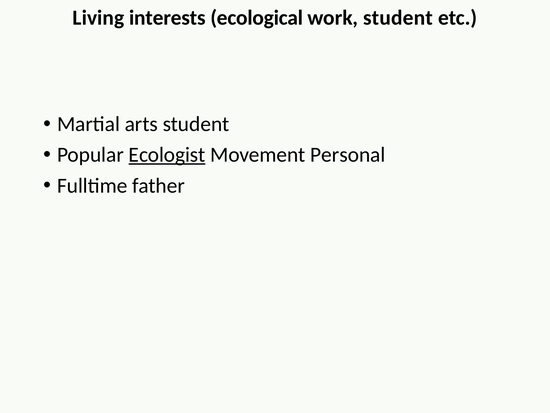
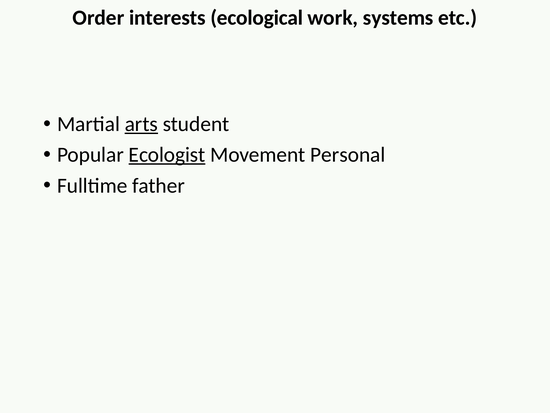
Living: Living -> Order
work student: student -> systems
arts underline: none -> present
